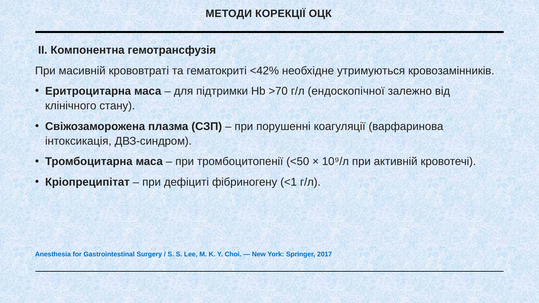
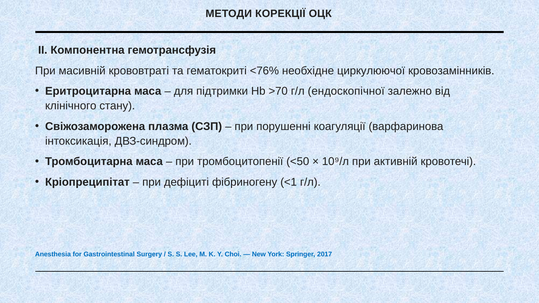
<42%: <42% -> <76%
утримуються: утримуються -> циркулюючої
